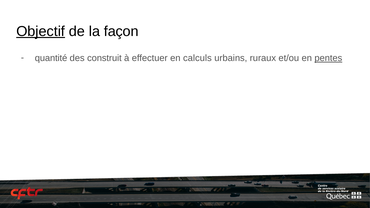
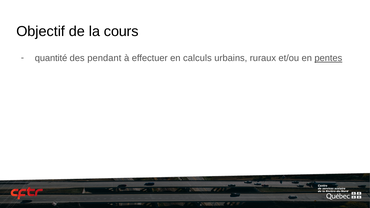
Objectif underline: present -> none
façon: façon -> cours
construit: construit -> pendant
